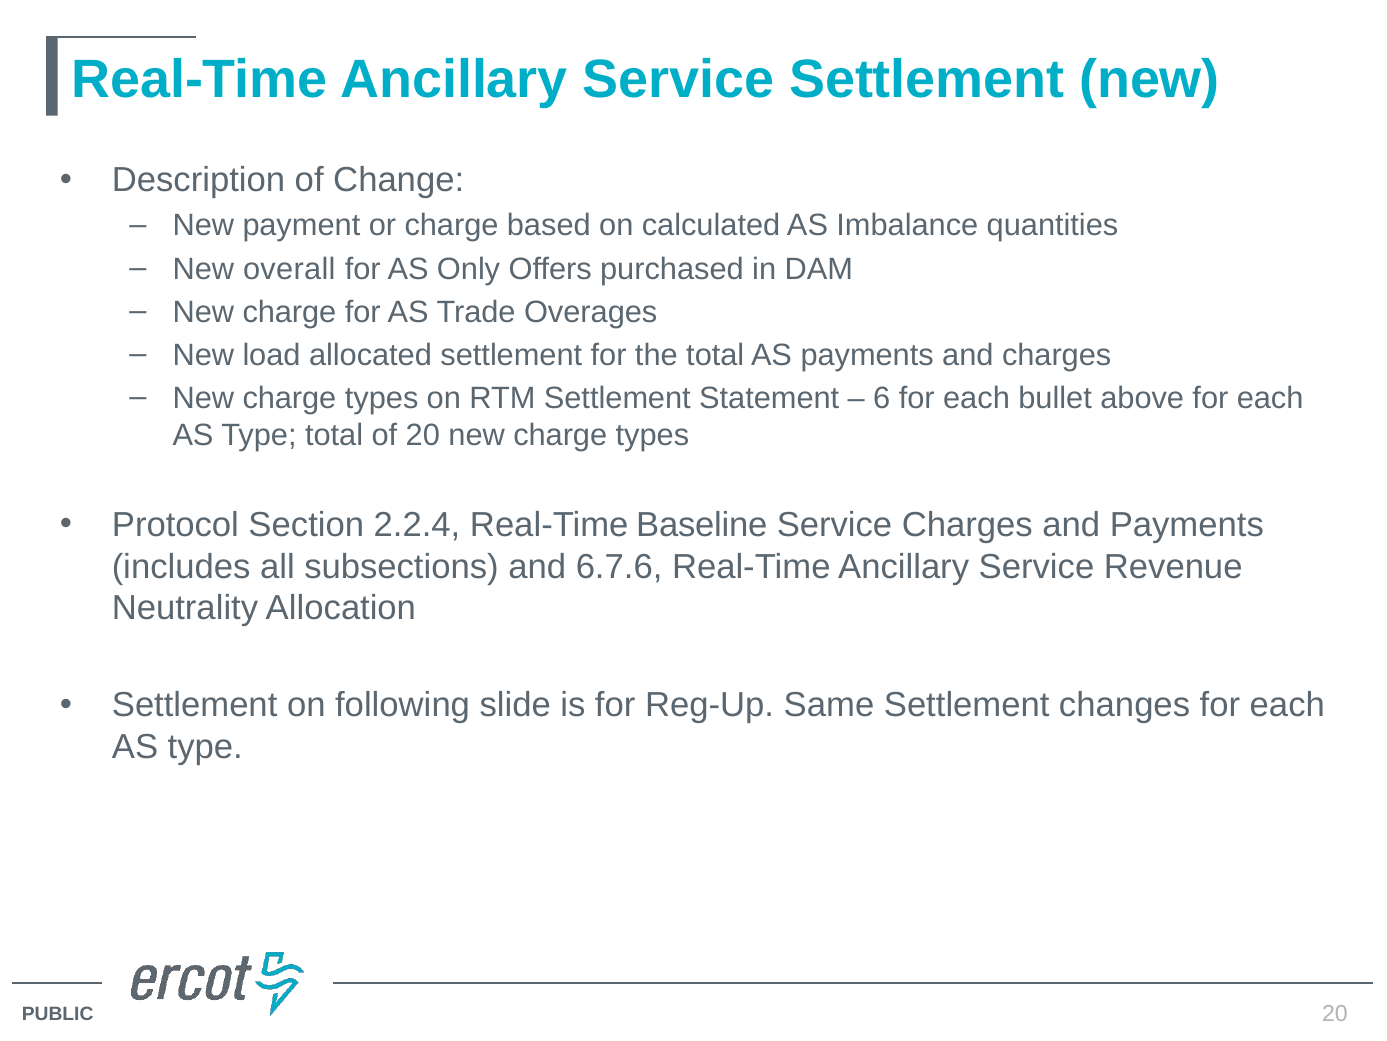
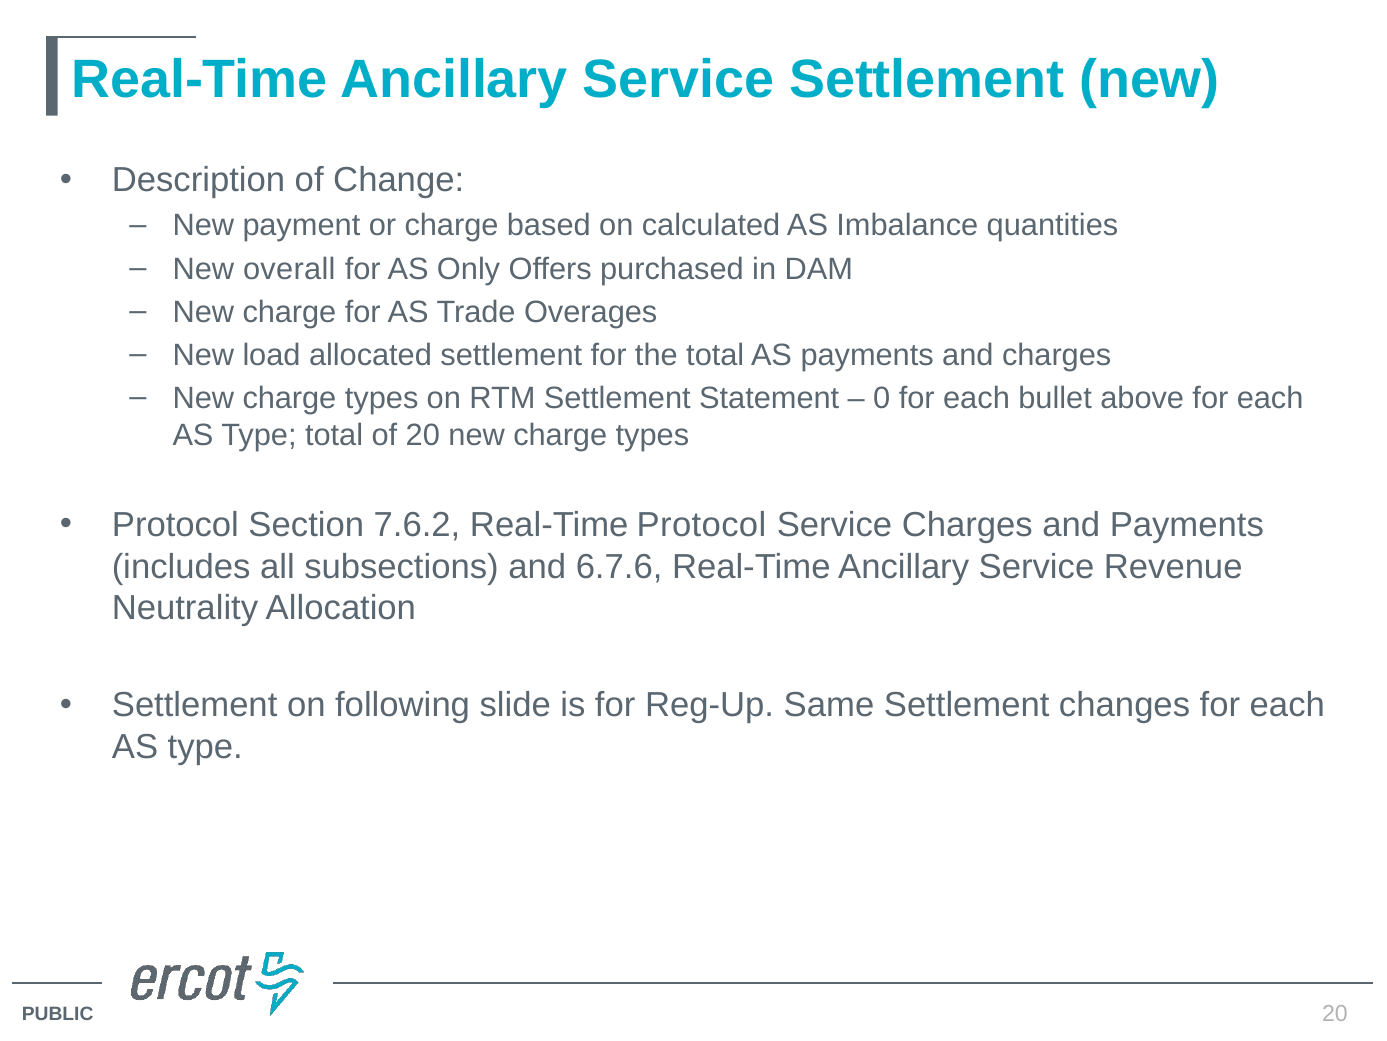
6: 6 -> 0
2.2.4: 2.2.4 -> 7.6.2
Real-Time Baseline: Baseline -> Protocol
